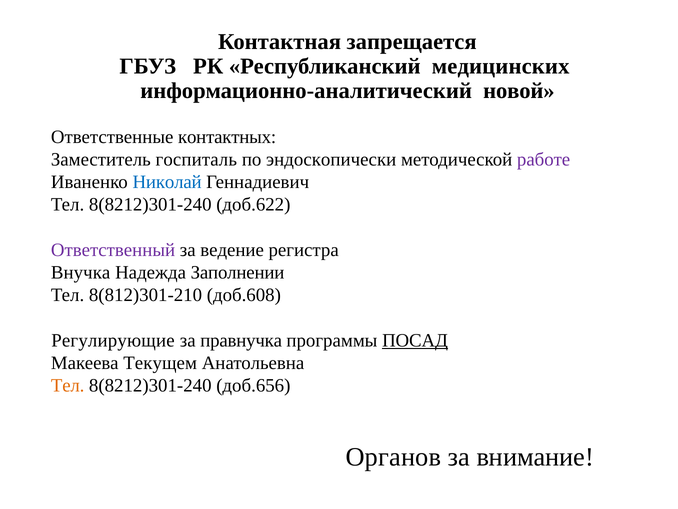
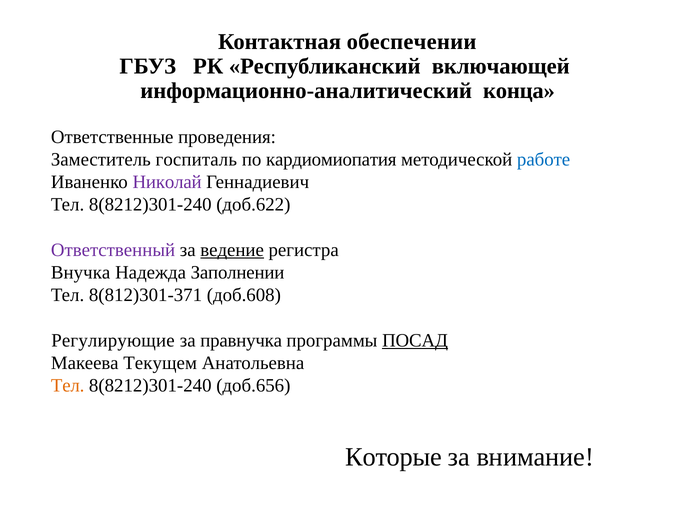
запрещается: запрещается -> обеспечении
медицинских: медицинских -> включающей
новой: новой -> конца
контактных: контактных -> проведения
эндоскопически: эндоскопически -> кардиомиопатия
работе colour: purple -> blue
Николай colour: blue -> purple
ведение underline: none -> present
8(812)301-210: 8(812)301-210 -> 8(812)301-371
Органов: Органов -> Которые
